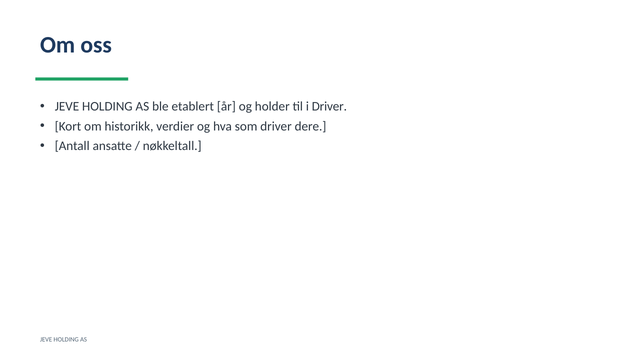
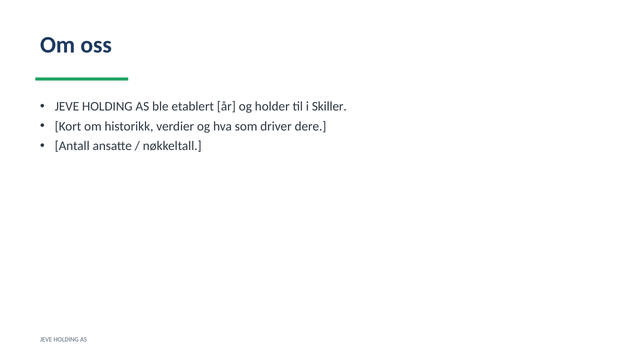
i Driver: Driver -> Skiller
